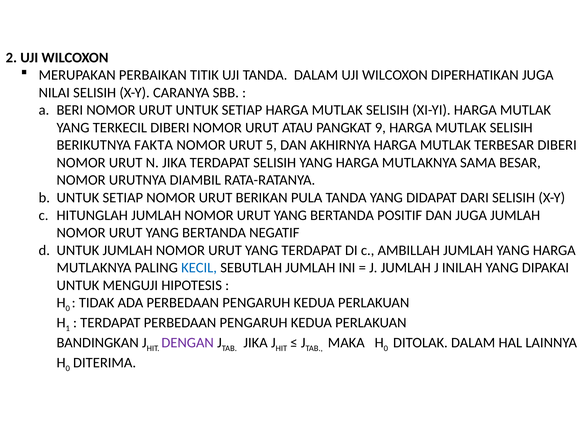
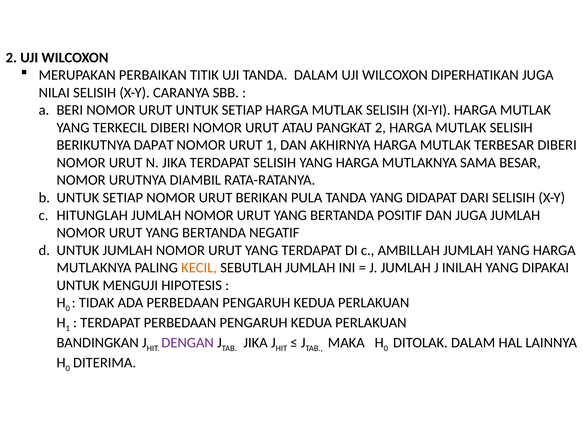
PANGKAT 9: 9 -> 2
FAKTA: FAKTA -> DAPAT
URUT 5: 5 -> 1
KECIL colour: blue -> orange
